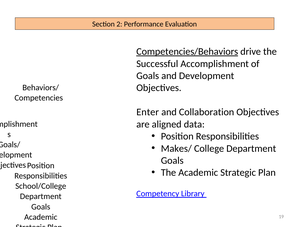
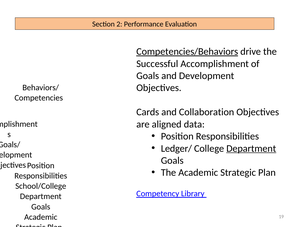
Enter: Enter -> Cards
Makes/: Makes/ -> Ledger/
Department at (251, 148) underline: none -> present
